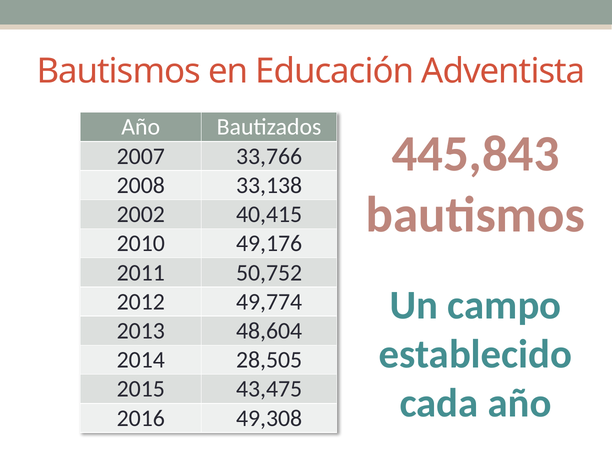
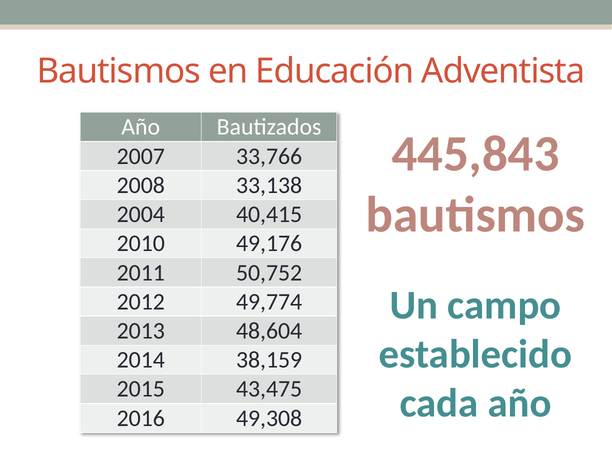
2002: 2002 -> 2004
28,505: 28,505 -> 38,159
